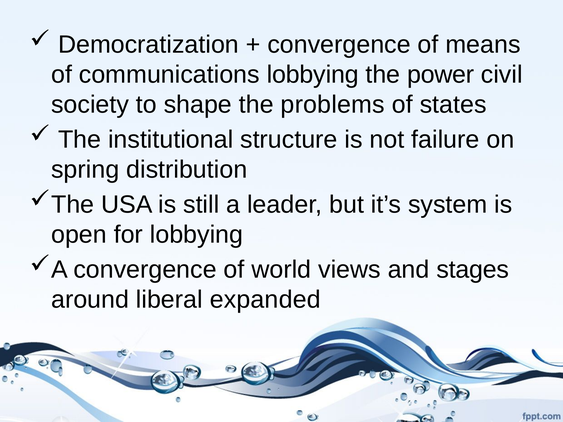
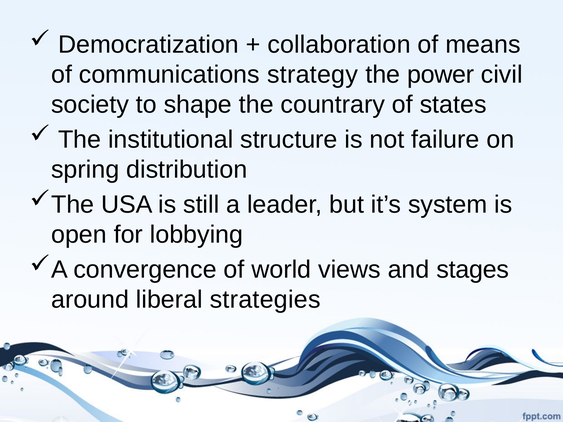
convergence at (339, 44): convergence -> collaboration
communications lobbying: lobbying -> strategy
problems: problems -> countrary
expanded: expanded -> strategies
